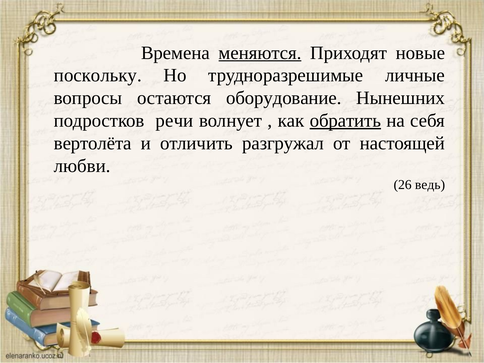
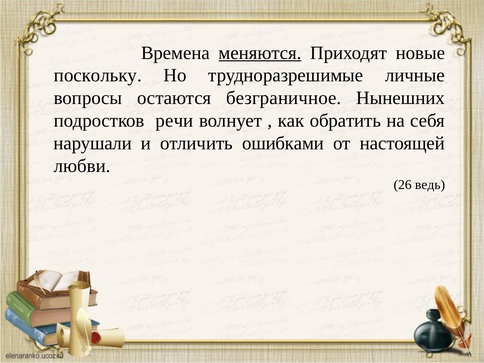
оборудование: оборудование -> безграничное
обратить underline: present -> none
вертолёта: вертолёта -> нарушали
разгружал: разгружал -> ошибками
